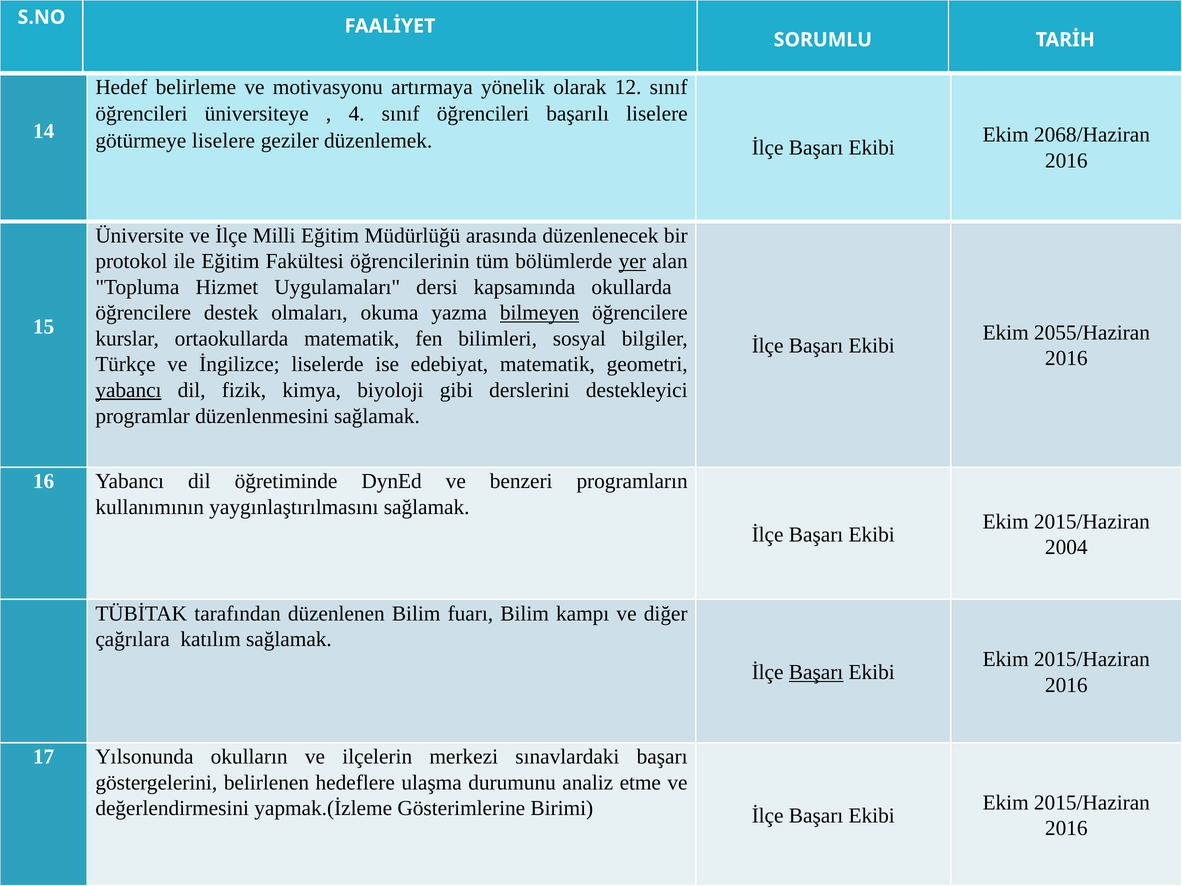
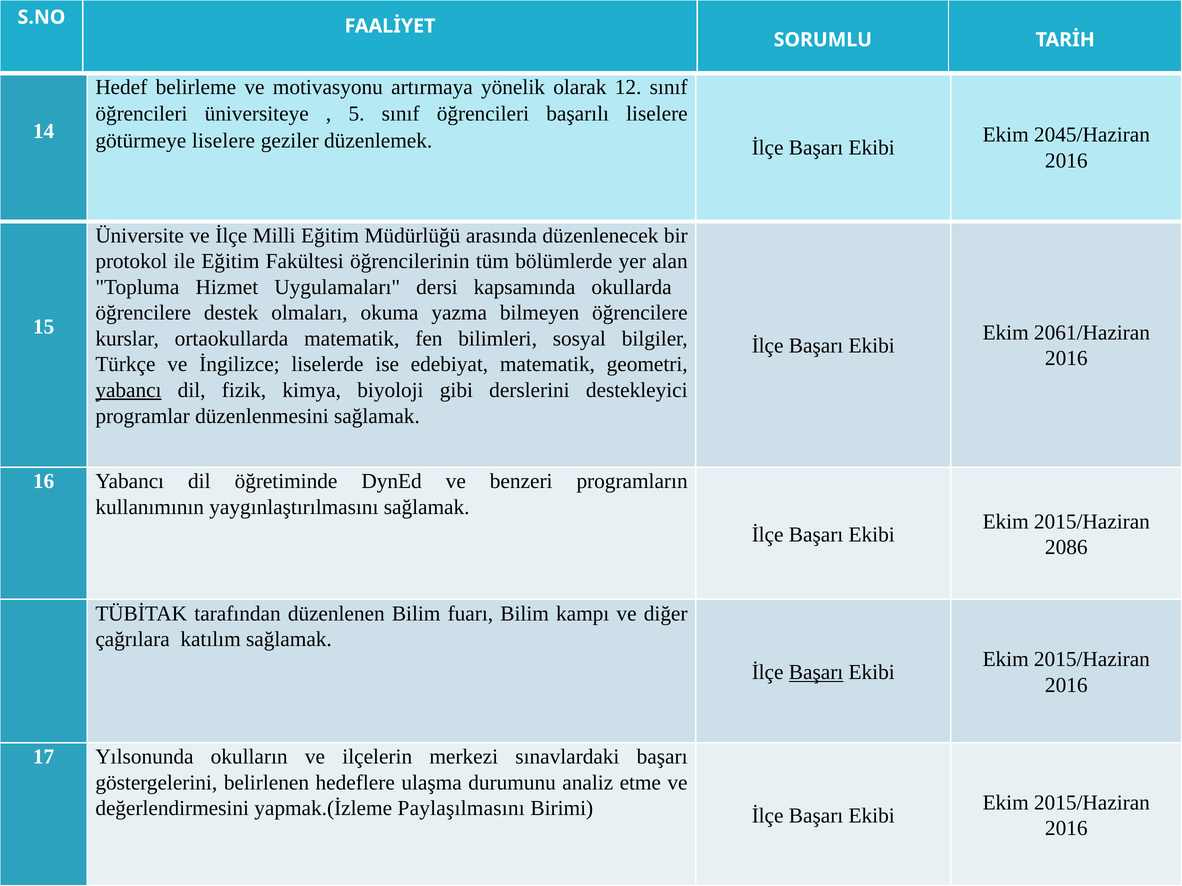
4: 4 -> 5
2068/Haziran: 2068/Haziran -> 2045/Haziran
yer underline: present -> none
bilmeyen underline: present -> none
2055/Haziran: 2055/Haziran -> 2061/Haziran
2004: 2004 -> 2086
Gösterimlerine: Gösterimlerine -> Paylaşılmasını
